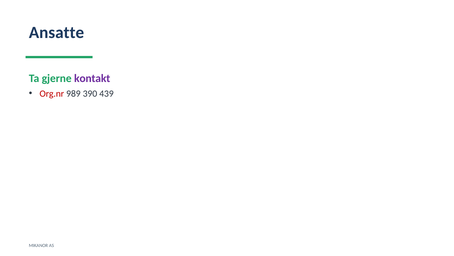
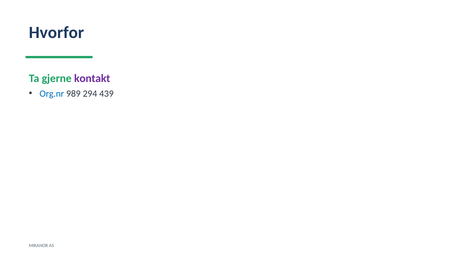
Ansatte: Ansatte -> Hvorfor
Org.nr colour: red -> blue
390: 390 -> 294
